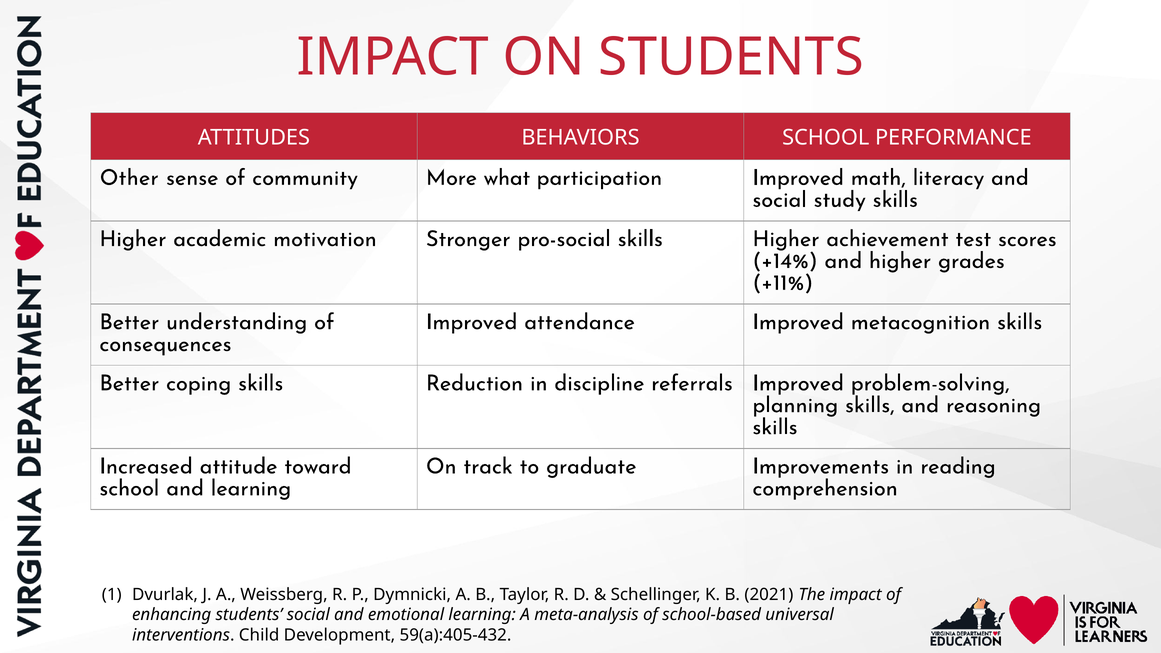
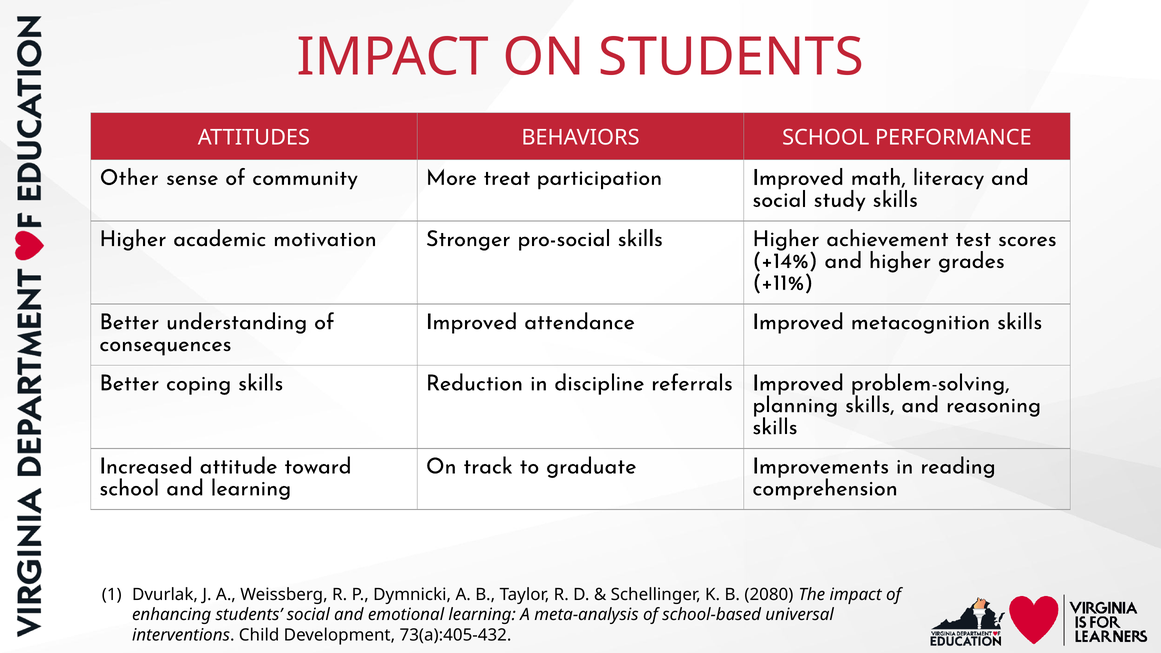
what: what -> treat
2021: 2021 -> 2080
59(a):405-432: 59(a):405-432 -> 73(a):405-432
